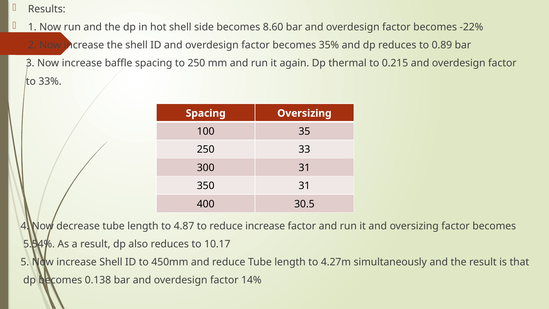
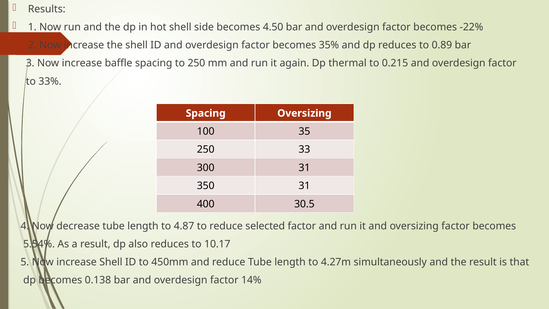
8.60: 8.60 -> 4.50
reduce increase: increase -> selected
